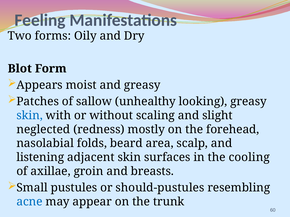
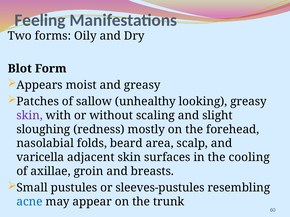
skin at (30, 116) colour: blue -> purple
neglected: neglected -> sloughing
listening: listening -> varicella
should-pustules: should-pustules -> sleeves-pustules
